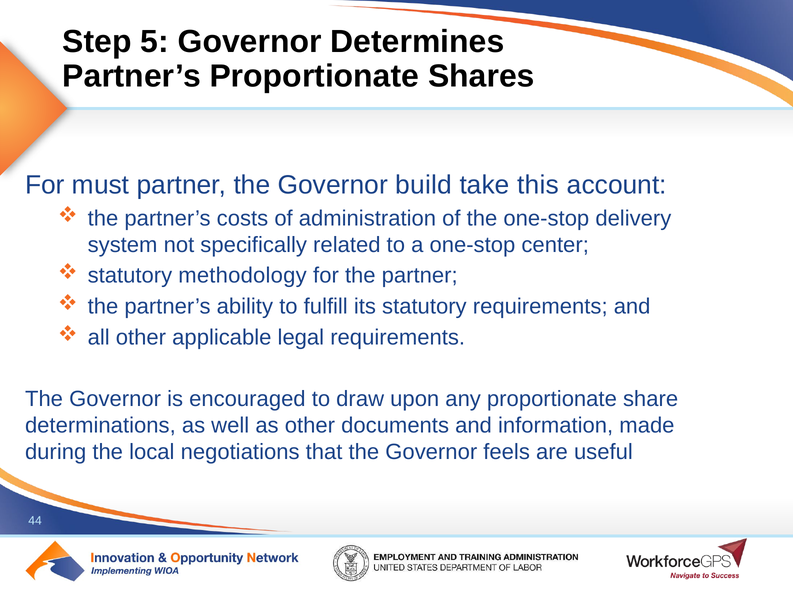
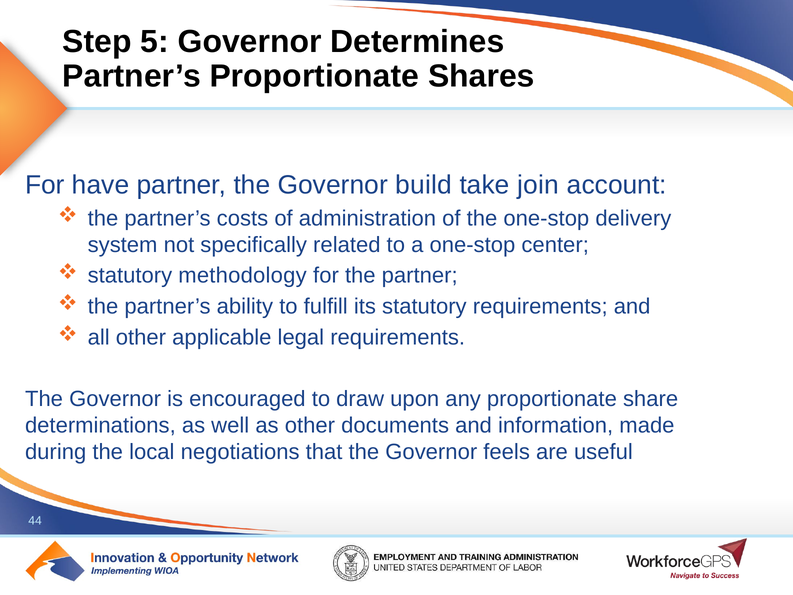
must: must -> have
this: this -> join
